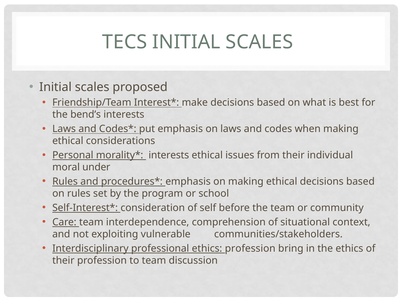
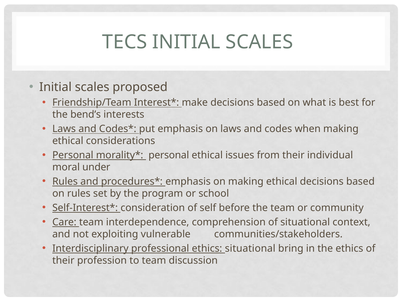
interests at (169, 155): interests -> personal
ethics profession: profession -> situational
